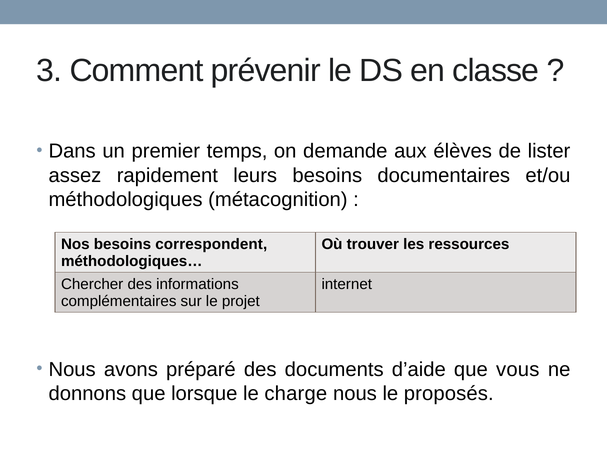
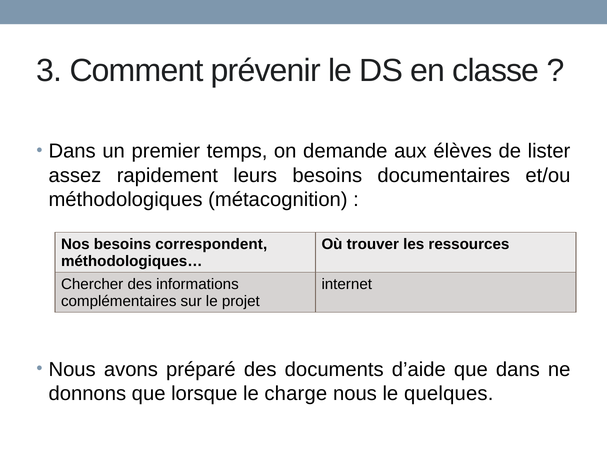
que vous: vous -> dans
proposés: proposés -> quelques
